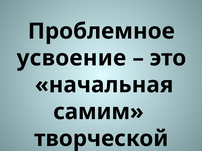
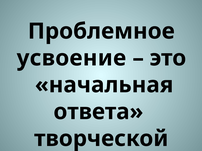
самим: самим -> ответа
